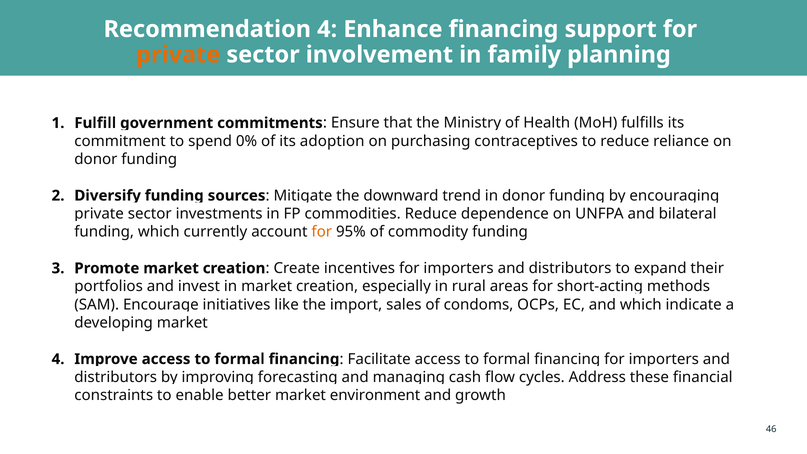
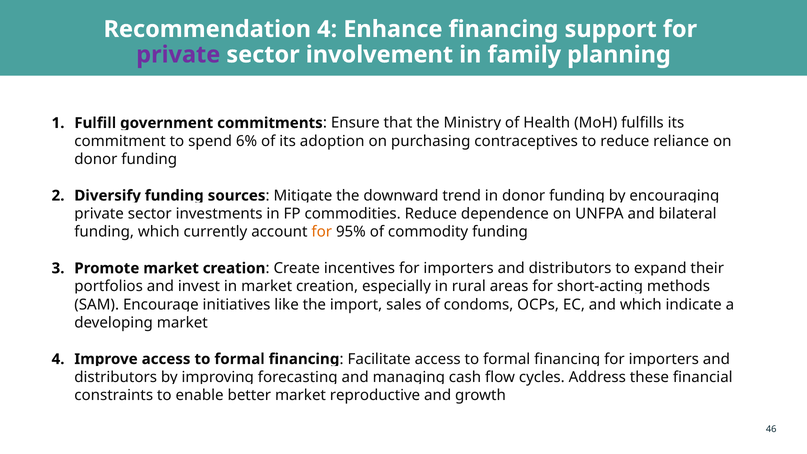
private at (178, 55) colour: orange -> purple
0%: 0% -> 6%
environment: environment -> reproductive
